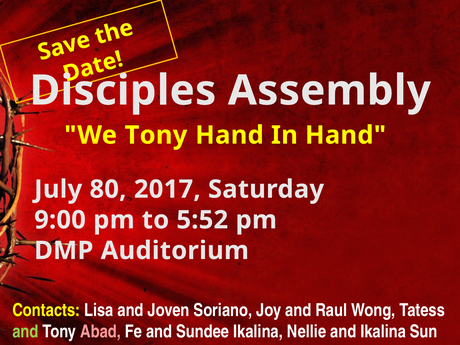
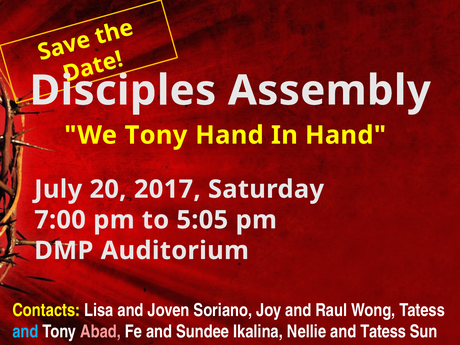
80: 80 -> 20
9:00: 9:00 -> 7:00
5:52: 5:52 -> 5:05
and at (26, 332) colour: light green -> light blue
and Ikalina: Ikalina -> Tatess
